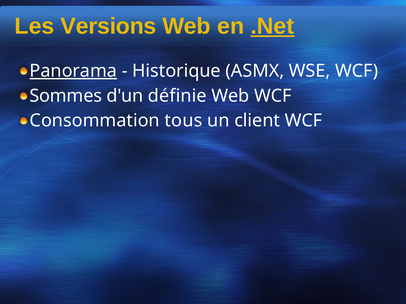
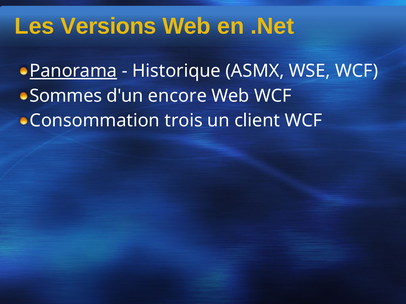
.Net underline: present -> none
définie: définie -> encore
tous: tous -> trois
